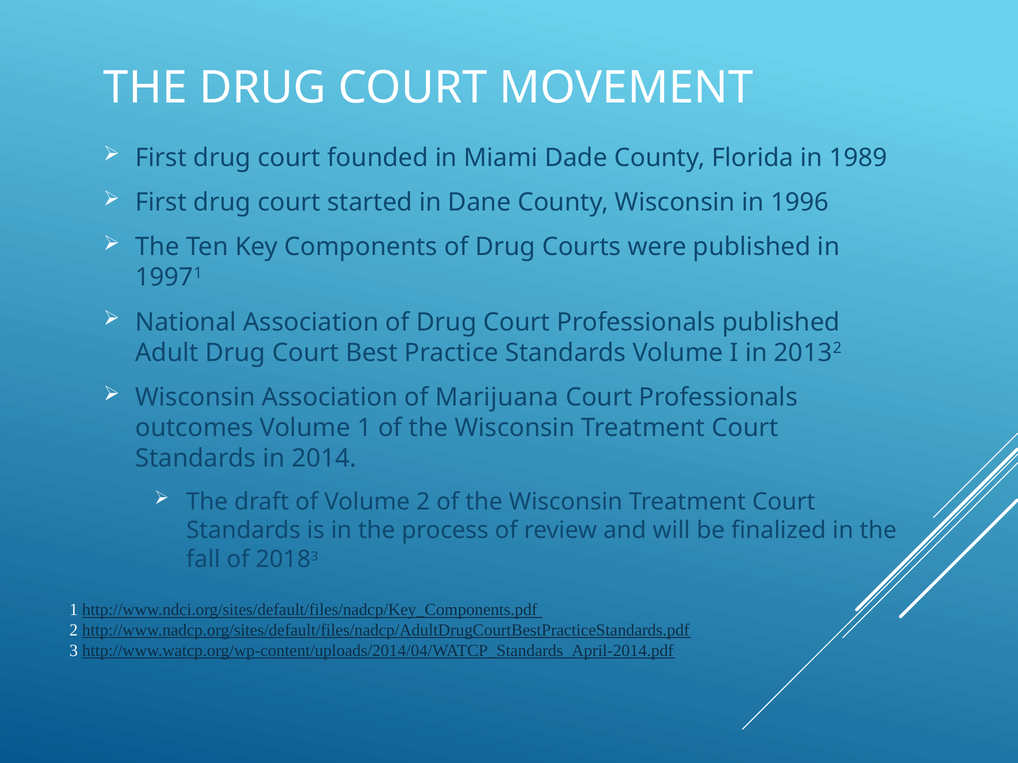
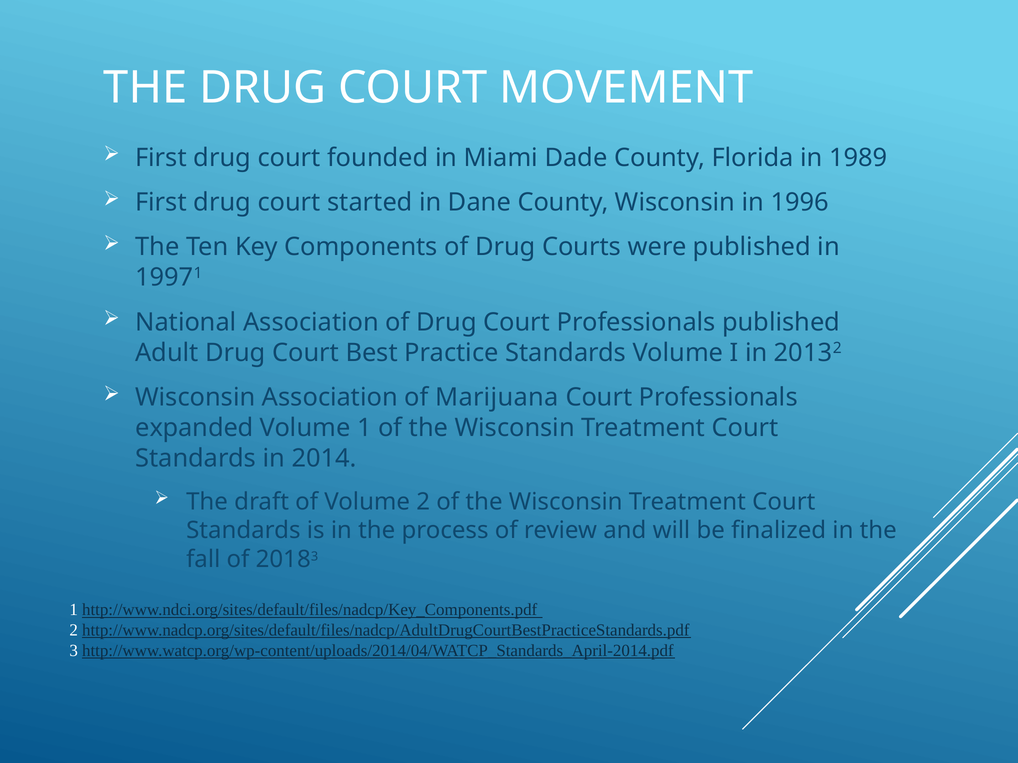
outcomes: outcomes -> expanded
